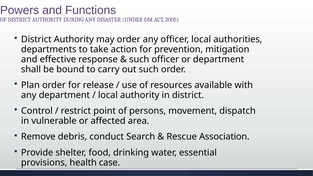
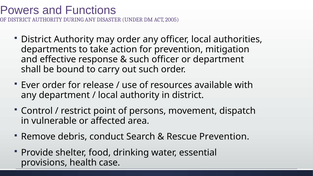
Plan: Plan -> Ever
Rescue Association: Association -> Prevention
